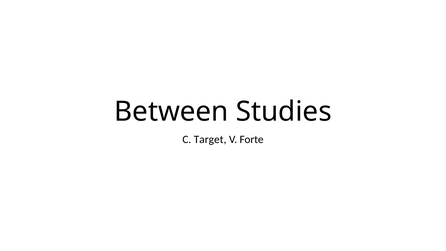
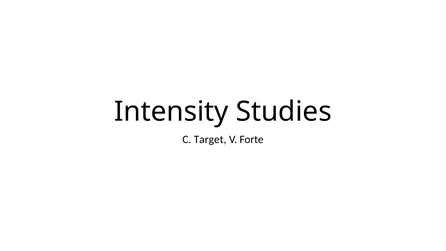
Between: Between -> Intensity
